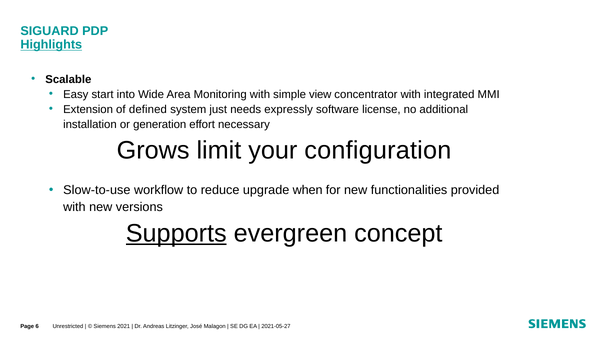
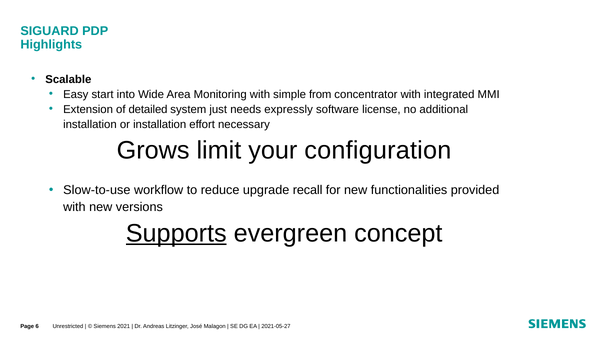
Highlights underline: present -> none
view: view -> from
defined: defined -> detailed
or generation: generation -> installation
when: when -> recall
